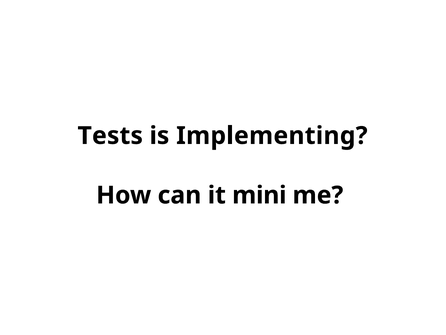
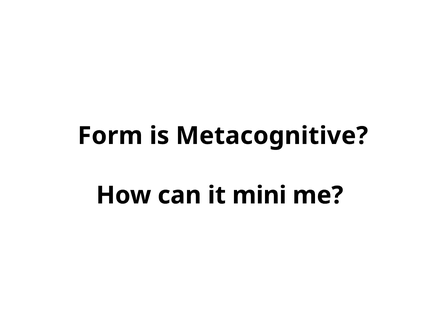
Tests: Tests -> Form
Implementing: Implementing -> Metacognitive
